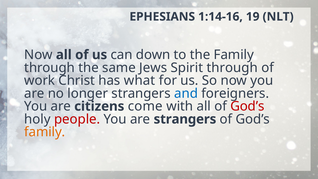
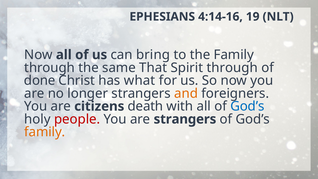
1:14-16: 1:14-16 -> 4:14-16
down: down -> bring
Jews: Jews -> That
work: work -> done
and colour: blue -> orange
come: come -> death
God’s at (247, 106) colour: red -> blue
